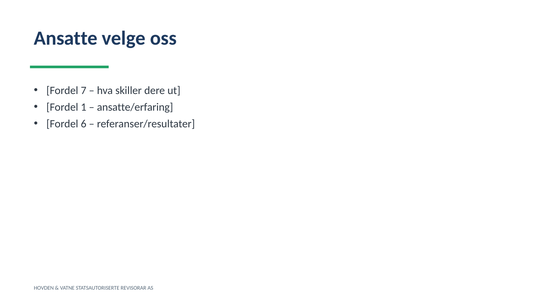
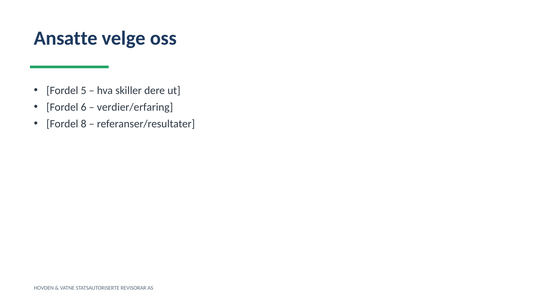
7: 7 -> 5
1: 1 -> 6
ansatte/erfaring: ansatte/erfaring -> verdier/erfaring
6: 6 -> 8
